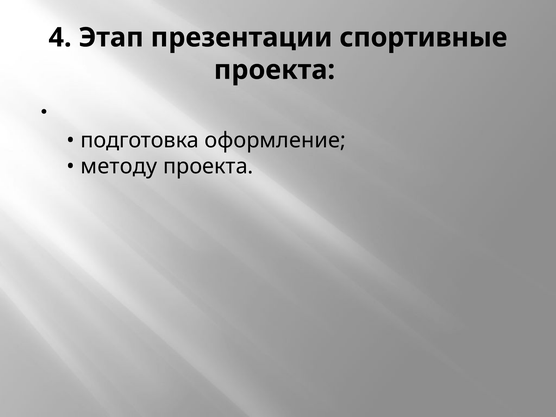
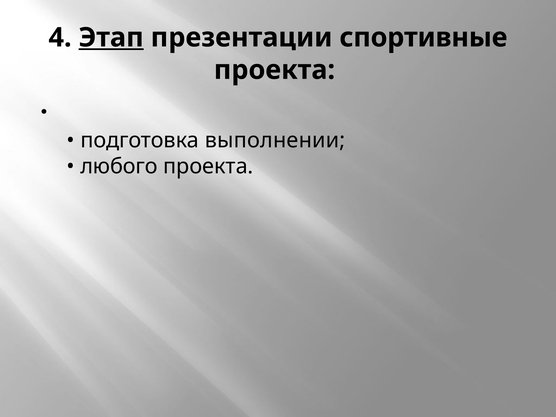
Этап underline: none -> present
оформление: оформление -> выполнении
методу: методу -> любого
